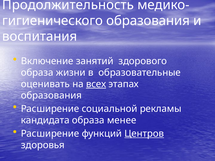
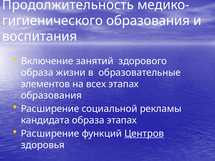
оценивать: оценивать -> элементов
всех underline: present -> none
образа менее: менее -> этапах
